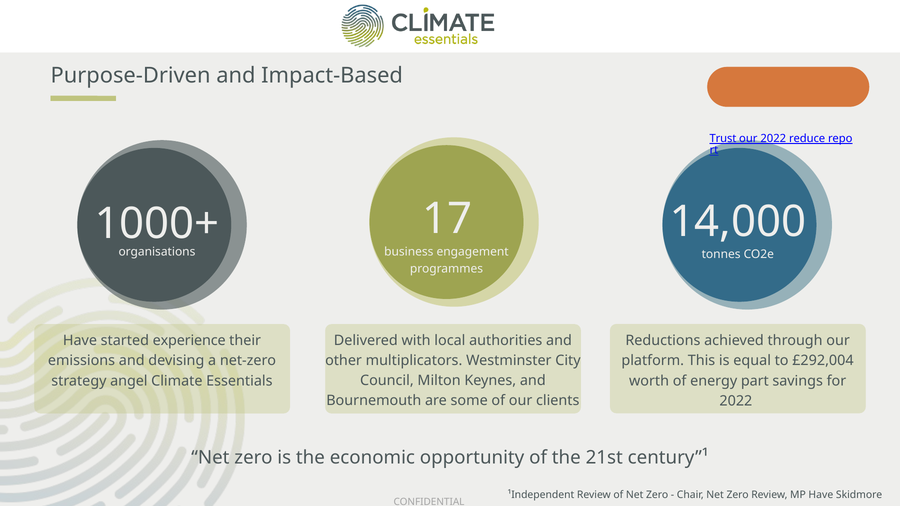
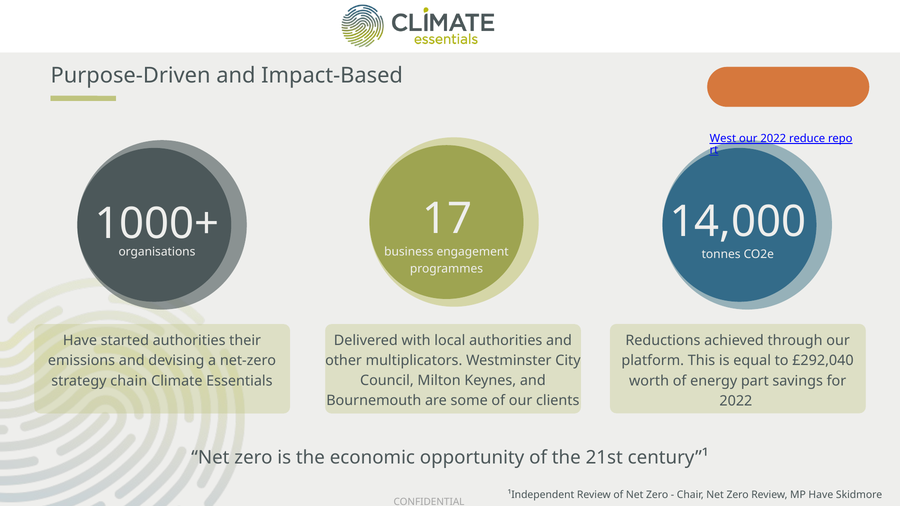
Trust: Trust -> West
started experience: experience -> authorities
£292,004: £292,004 -> £292,040
angel: angel -> chain
